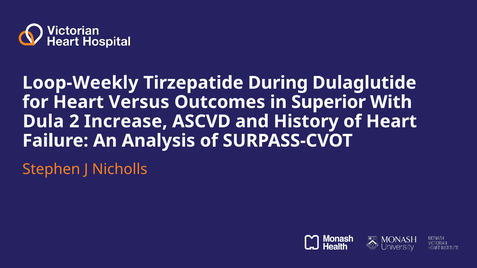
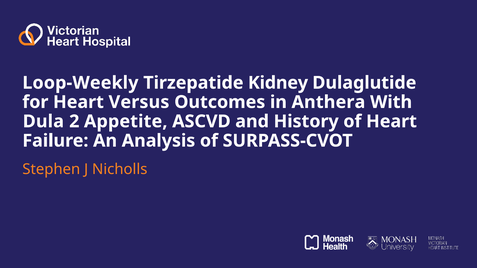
During: During -> Kidney
Superior: Superior -> Anthera
Increase: Increase -> Appetite
